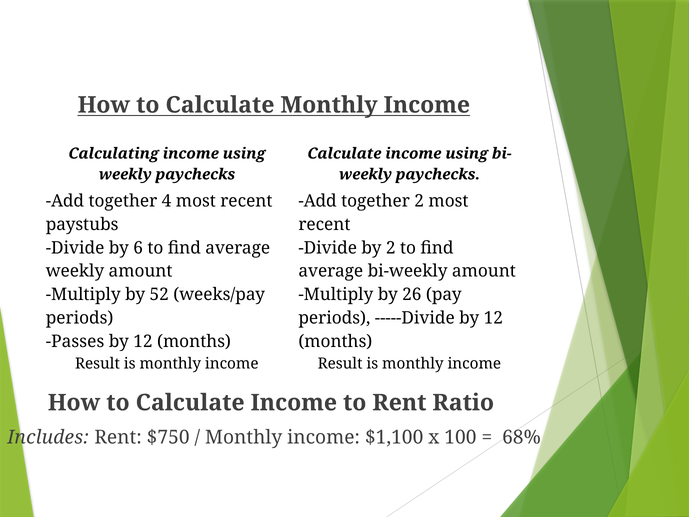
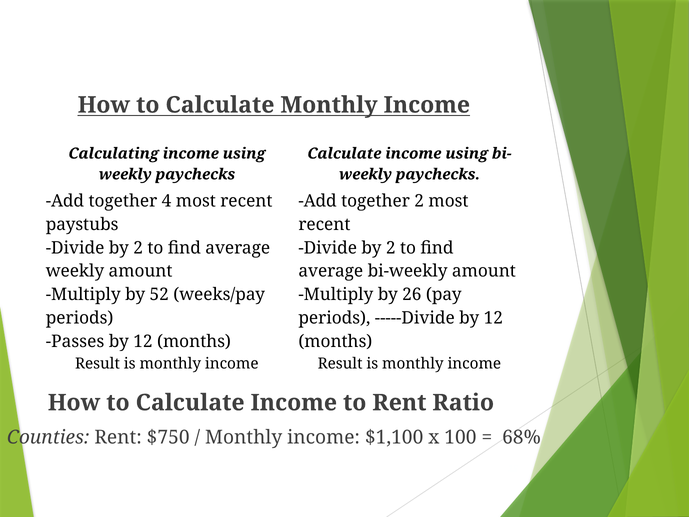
6 at (138, 248): 6 -> 2
Includes: Includes -> Counties
